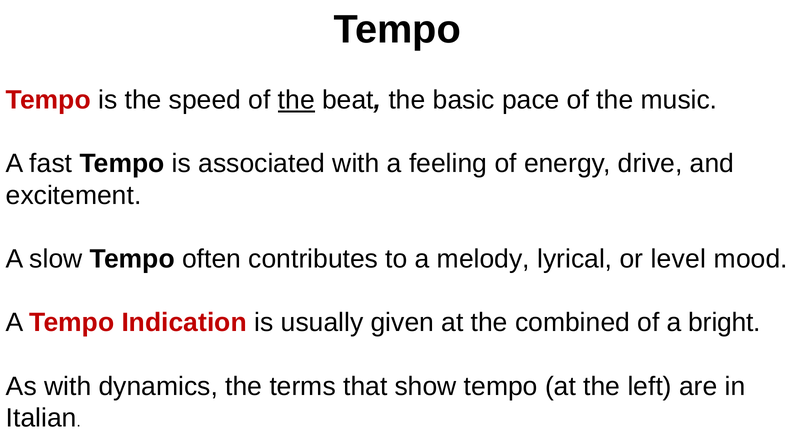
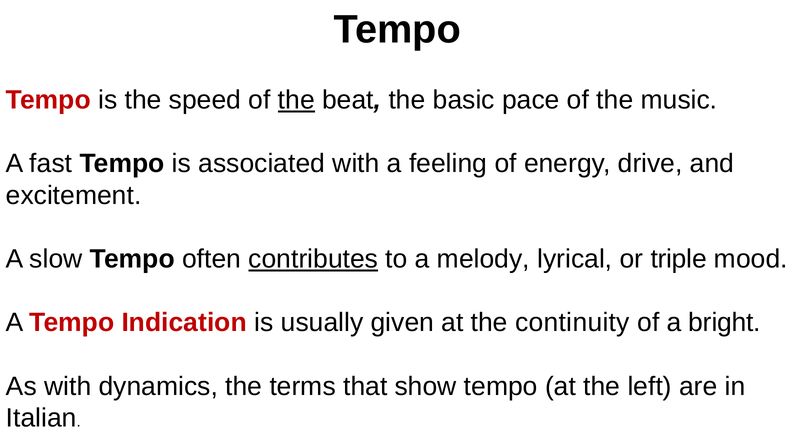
contributes underline: none -> present
level: level -> triple
combined: combined -> continuity
